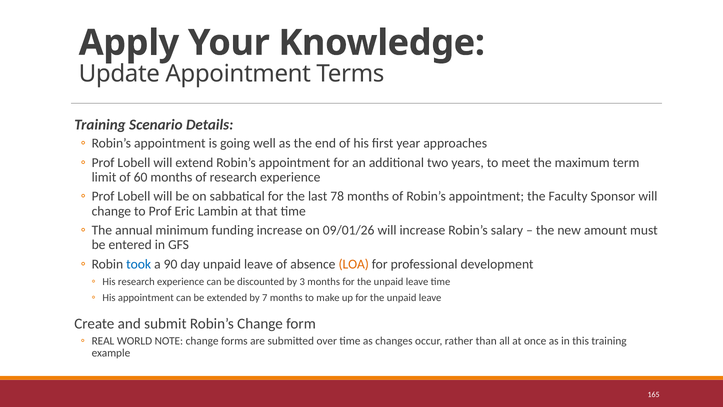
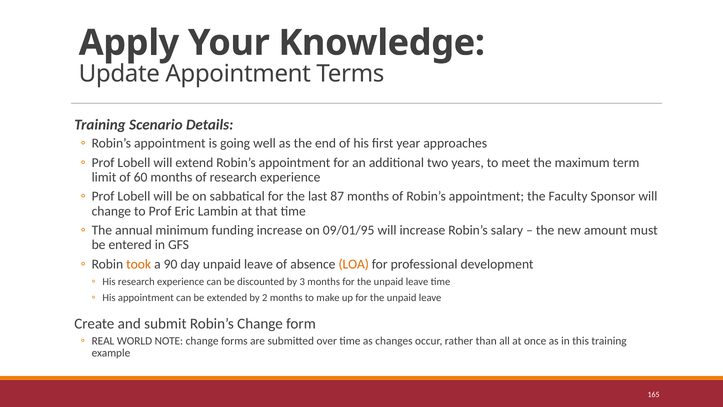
78: 78 -> 87
09/01/26: 09/01/26 -> 09/01/95
took colour: blue -> orange
7: 7 -> 2
